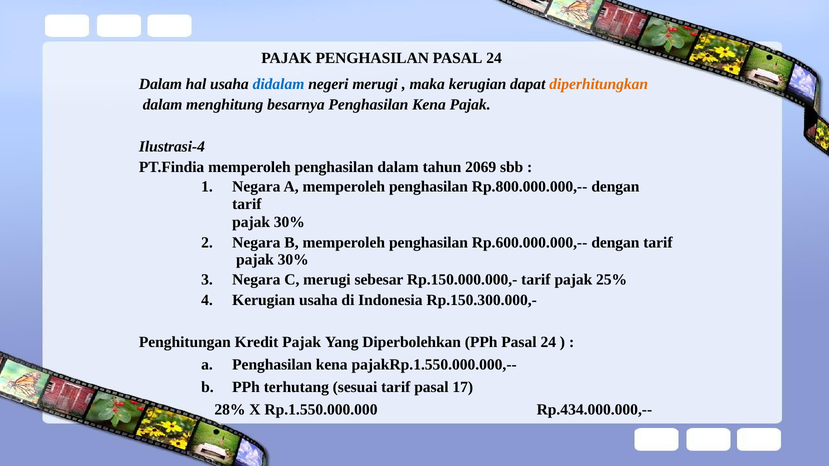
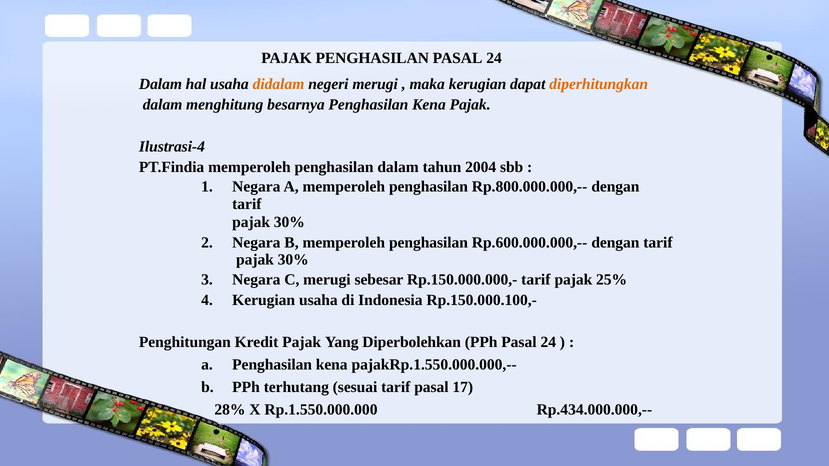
didalam colour: blue -> orange
2069: 2069 -> 2004
Rp.150.300.000,-: Rp.150.300.000,- -> Rp.150.000.100,-
